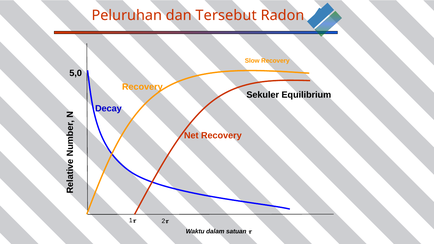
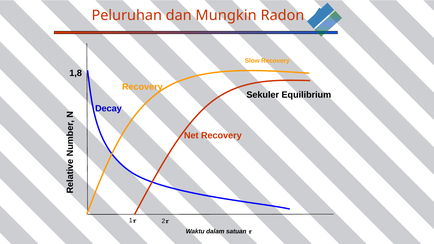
Tersebut: Tersebut -> Mungkin
5,0: 5,0 -> 1,8
